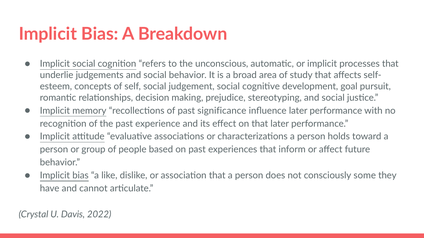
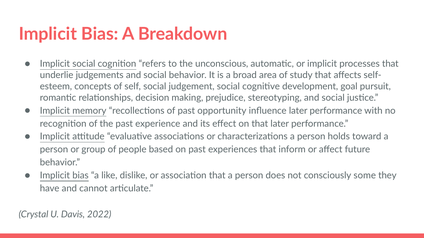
significance: significance -> opportunity
